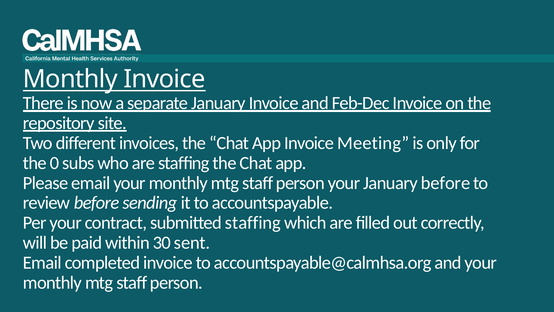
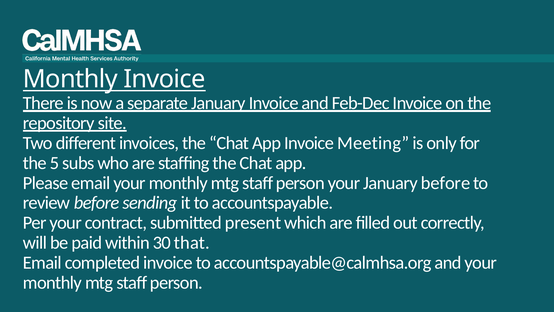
0: 0 -> 5
submitted staffing: staffing -> present
sent: sent -> that
